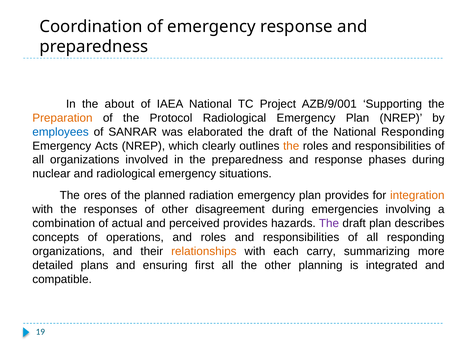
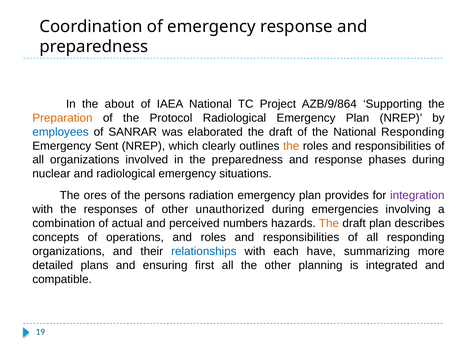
AZB/9/001: AZB/9/001 -> AZB/9/864
Acts: Acts -> Sent
planned: planned -> persons
integration colour: orange -> purple
disagreement: disagreement -> unauthorized
perceived provides: provides -> numbers
The at (329, 224) colour: purple -> orange
relationships colour: orange -> blue
carry: carry -> have
